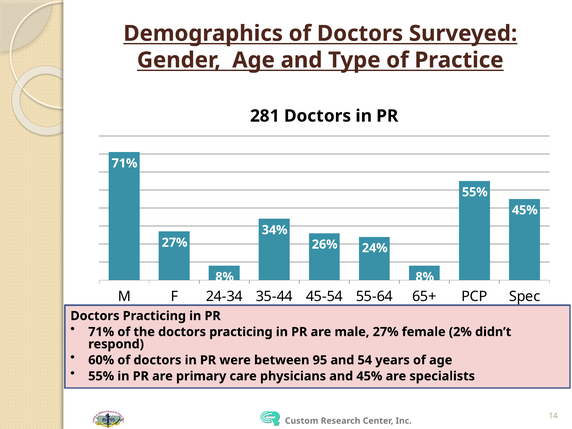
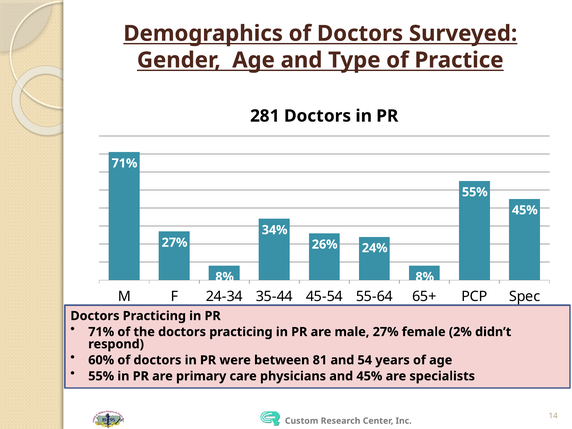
95: 95 -> 81
